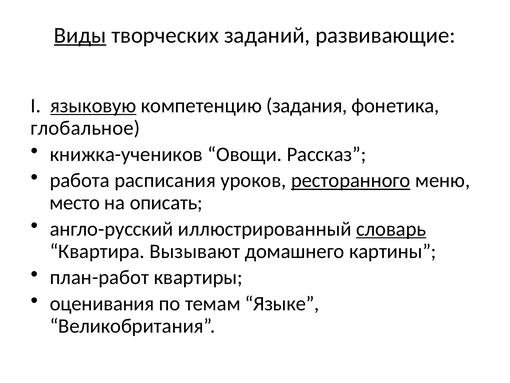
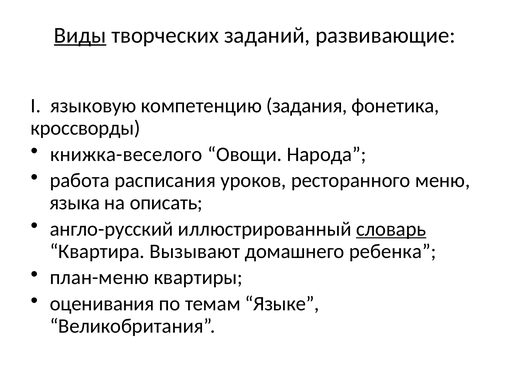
языковую underline: present -> none
глобальное: глобальное -> кроссворды
книжка-учеников: книжка-учеников -> книжка-веселого
Рассказ: Рассказ -> Народа
ресторанного underline: present -> none
место: место -> языка
картины: картины -> ребенка
план-работ: план-работ -> план-меню
